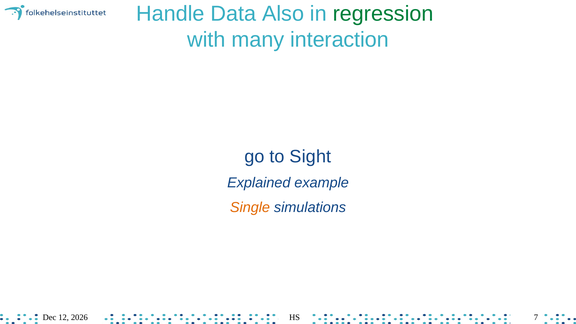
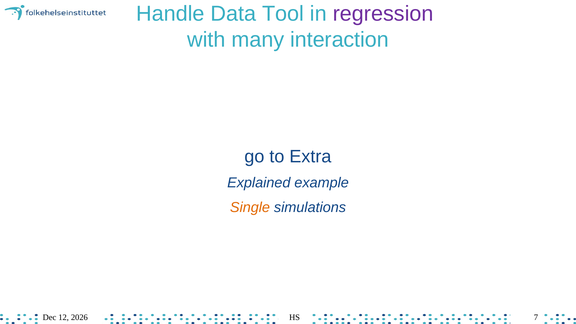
Also: Also -> Tool
regression colour: green -> purple
Sight: Sight -> Extra
